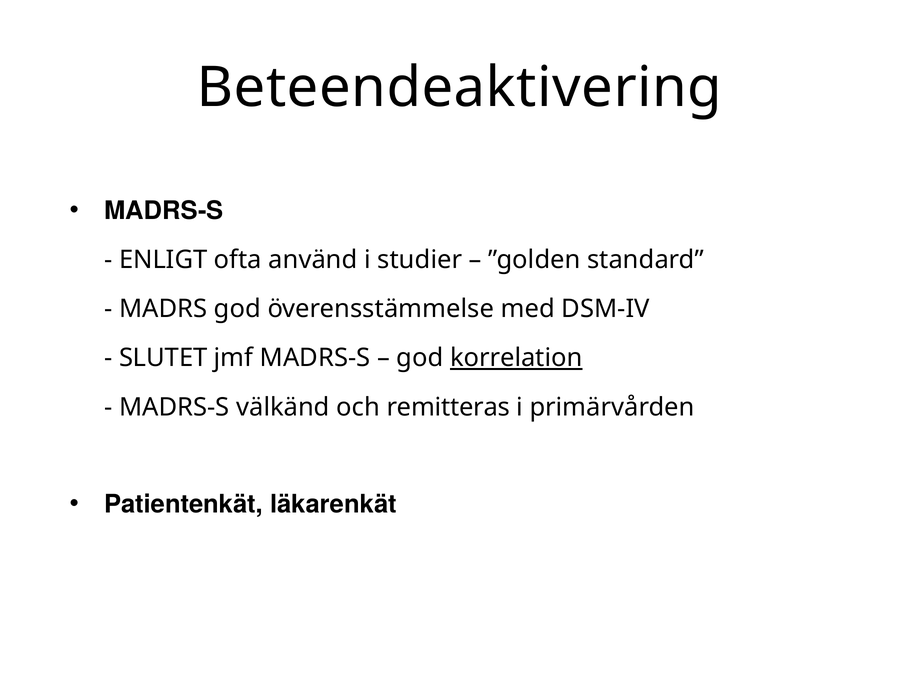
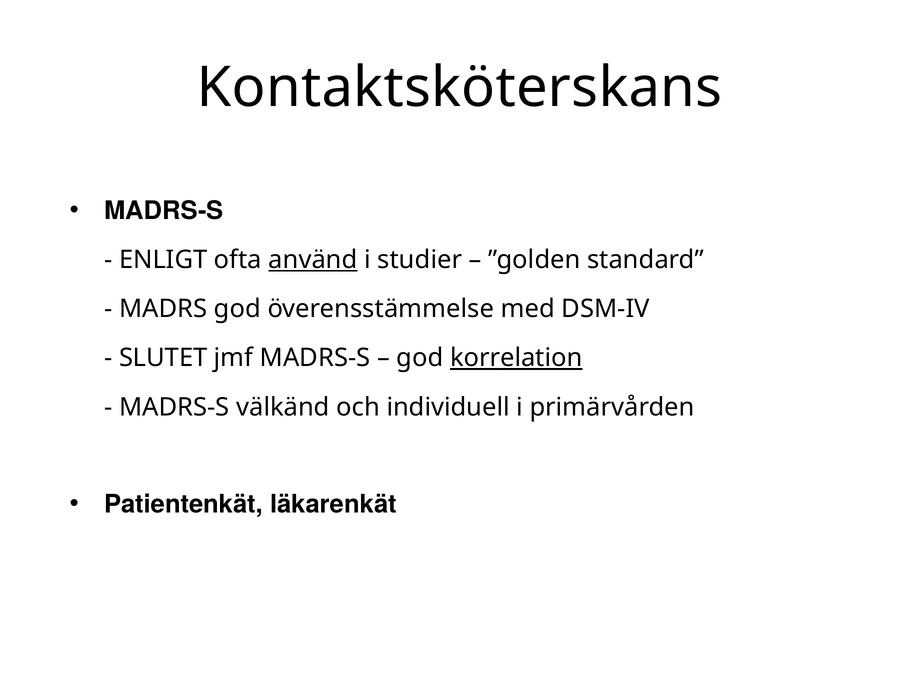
Beteendeaktivering: Beteendeaktivering -> Kontaktsköterskans
använd underline: none -> present
remitteras: remitteras -> individuell
